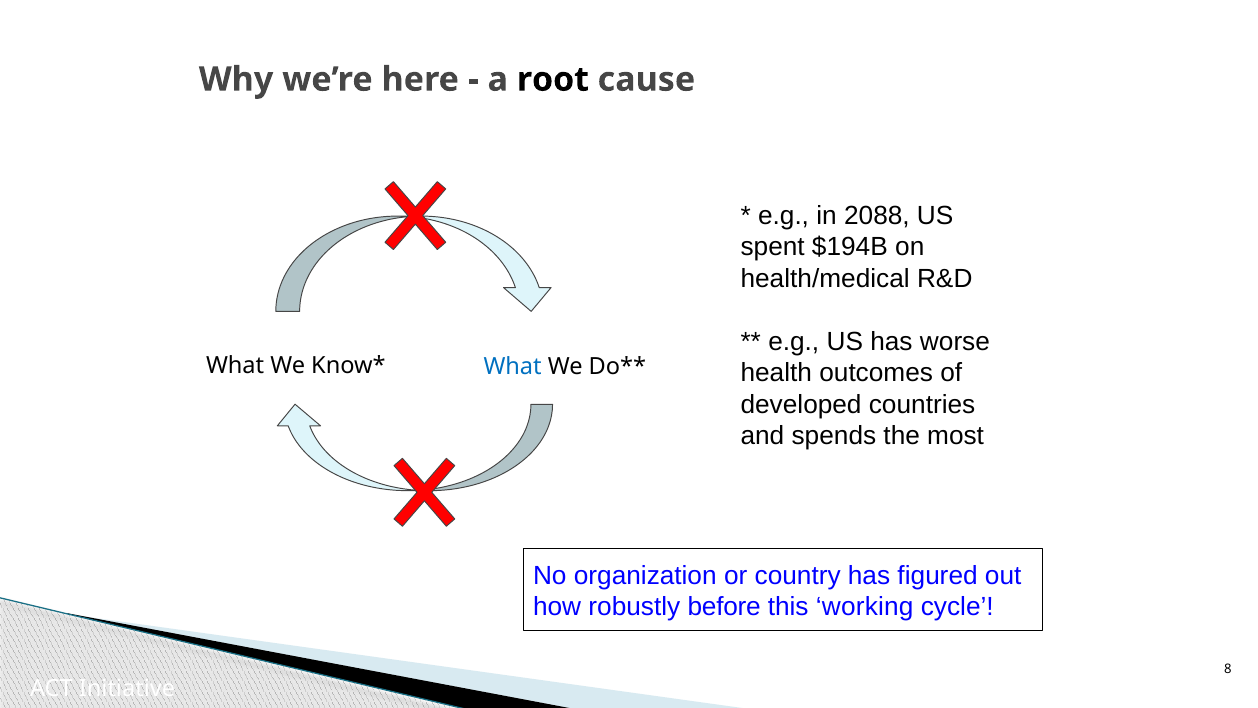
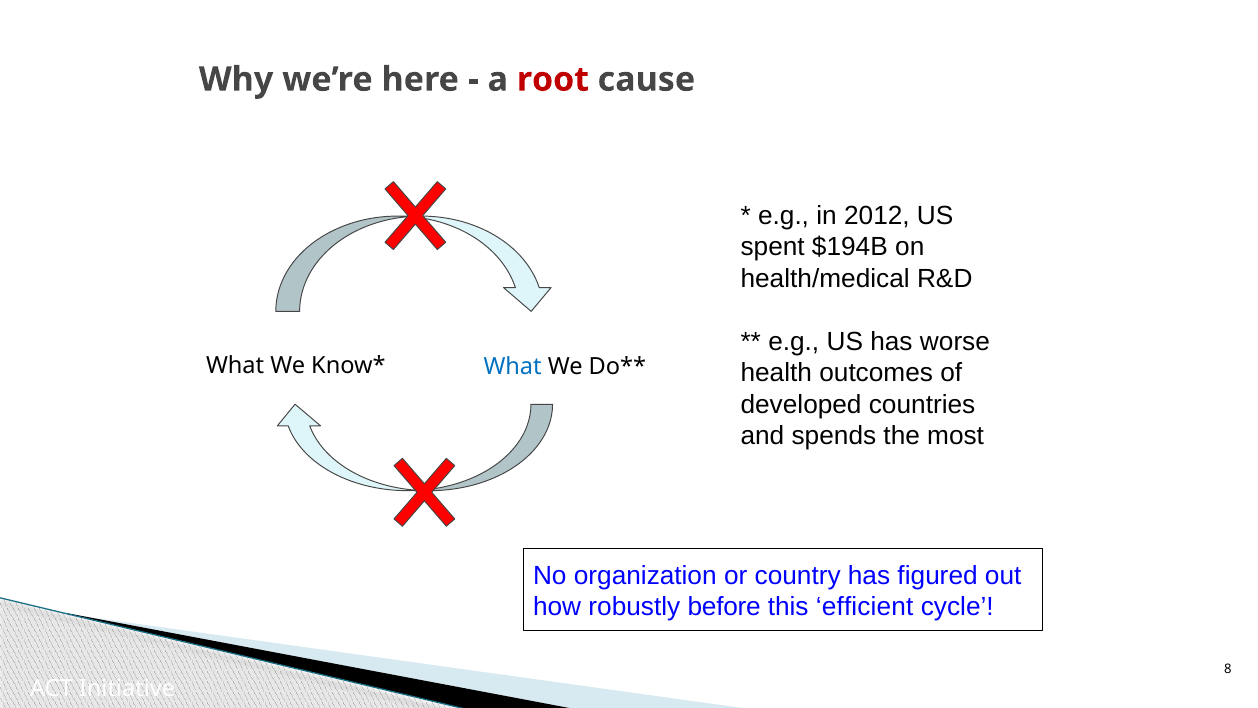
root colour: black -> red
2088: 2088 -> 2012
working: working -> efficient
